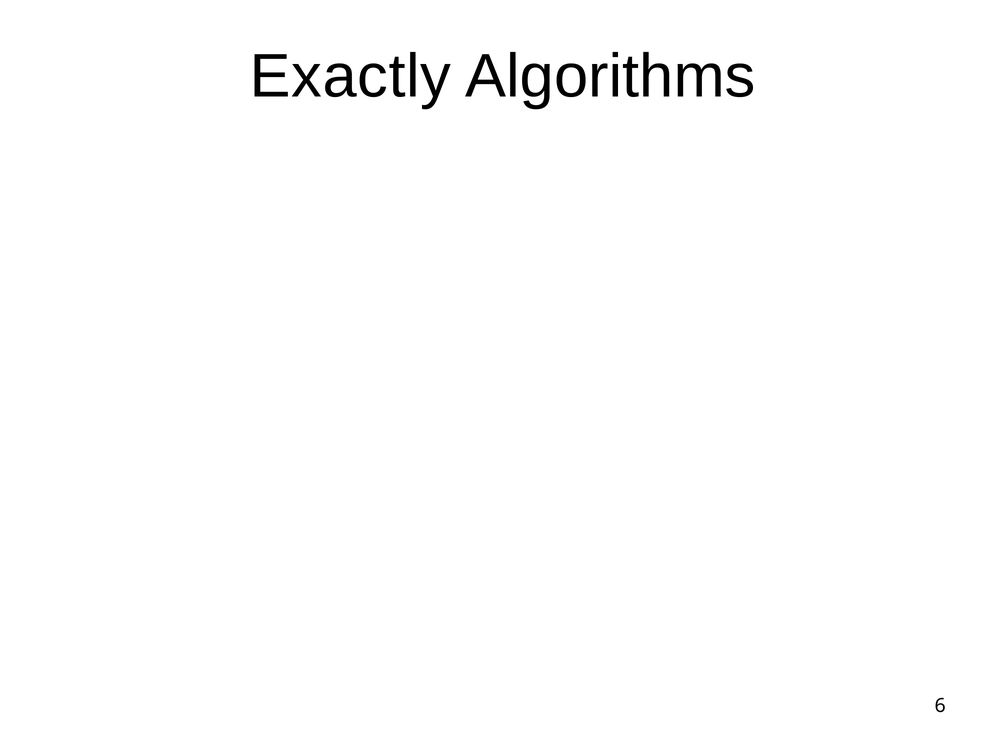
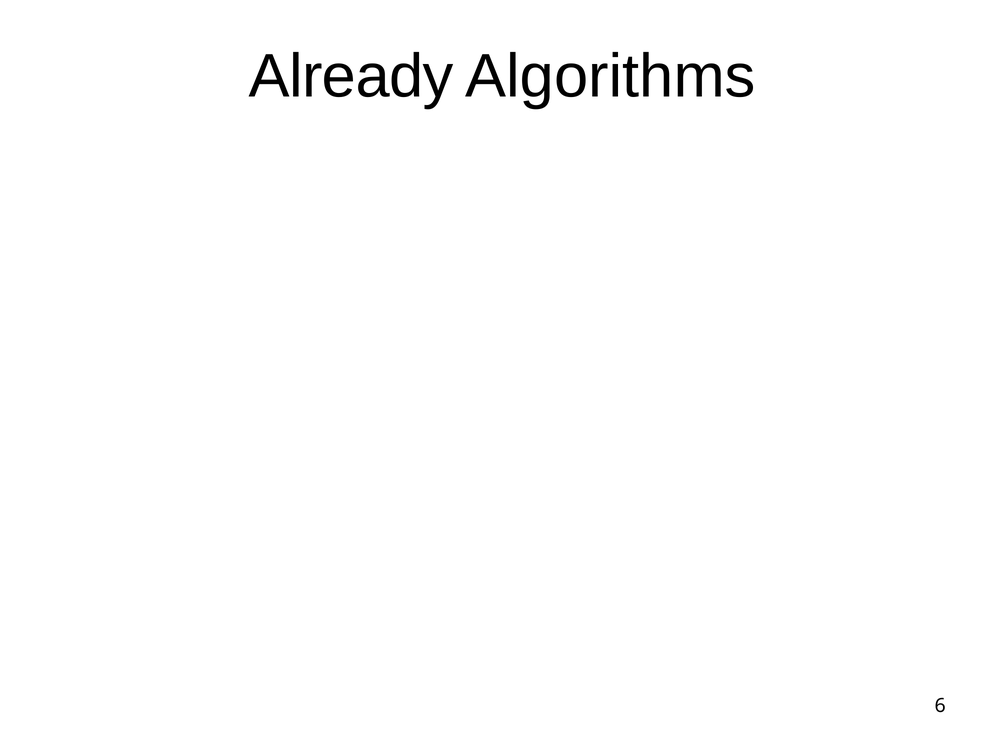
Exactly at (351, 76): Exactly -> Already
